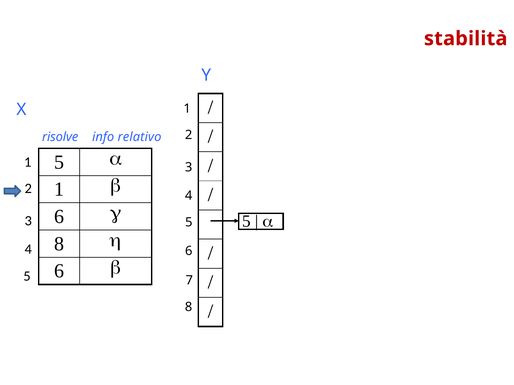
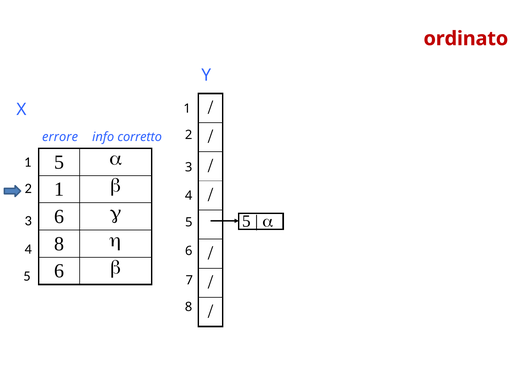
stabilità: stabilità -> ordinato
risolve: risolve -> errore
relativo: relativo -> corretto
